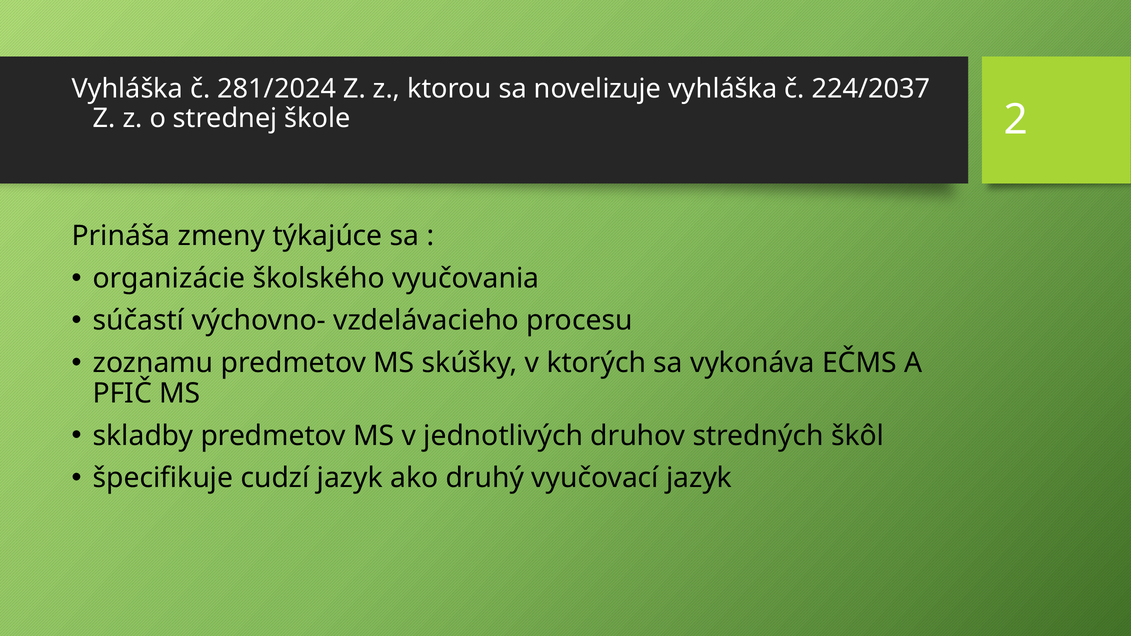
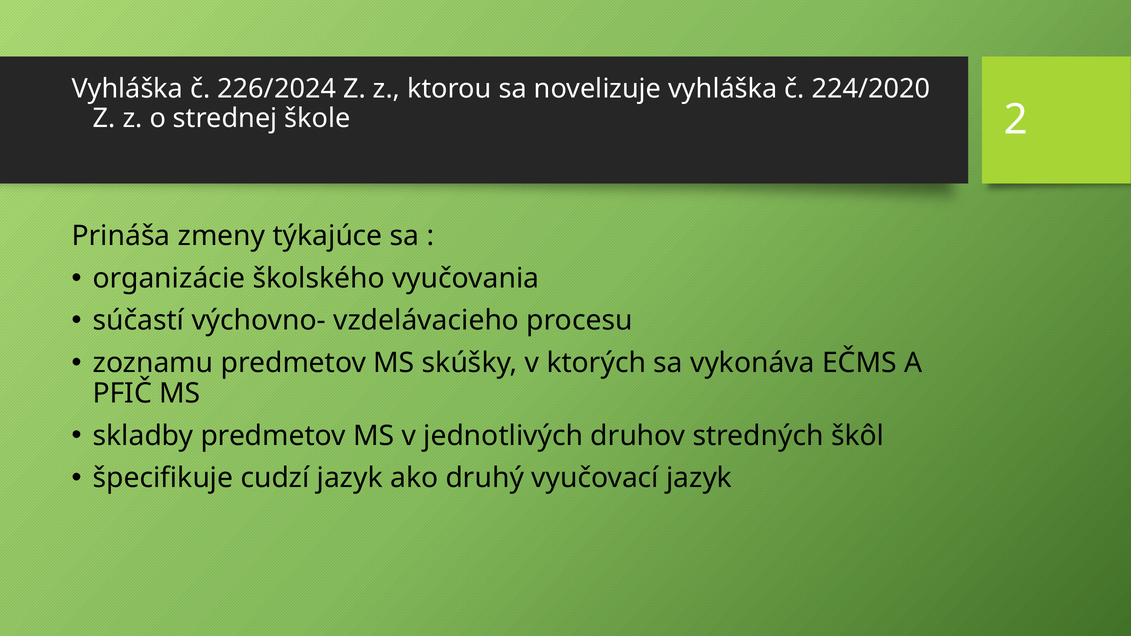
281/2024: 281/2024 -> 226/2024
224/2037: 224/2037 -> 224/2020
